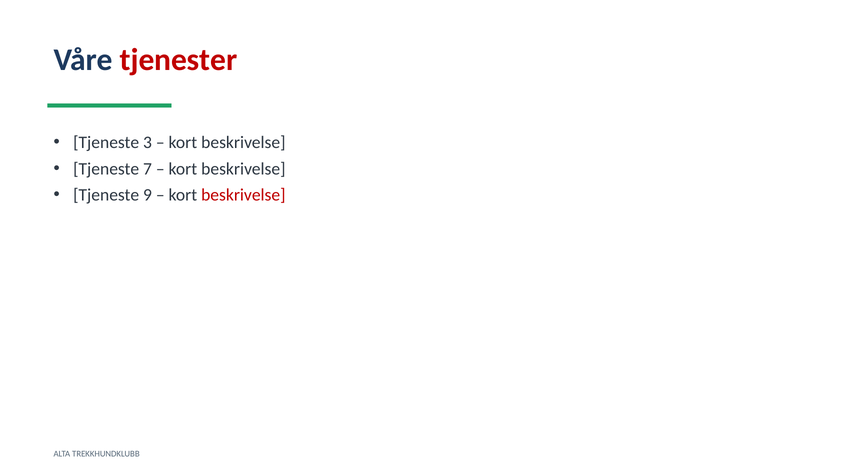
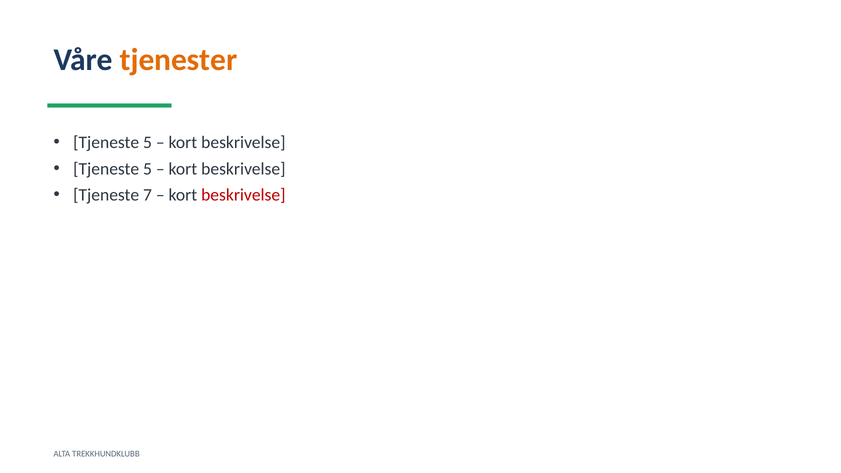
tjenester colour: red -> orange
3 at (147, 142): 3 -> 5
7 at (147, 169): 7 -> 5
9: 9 -> 7
